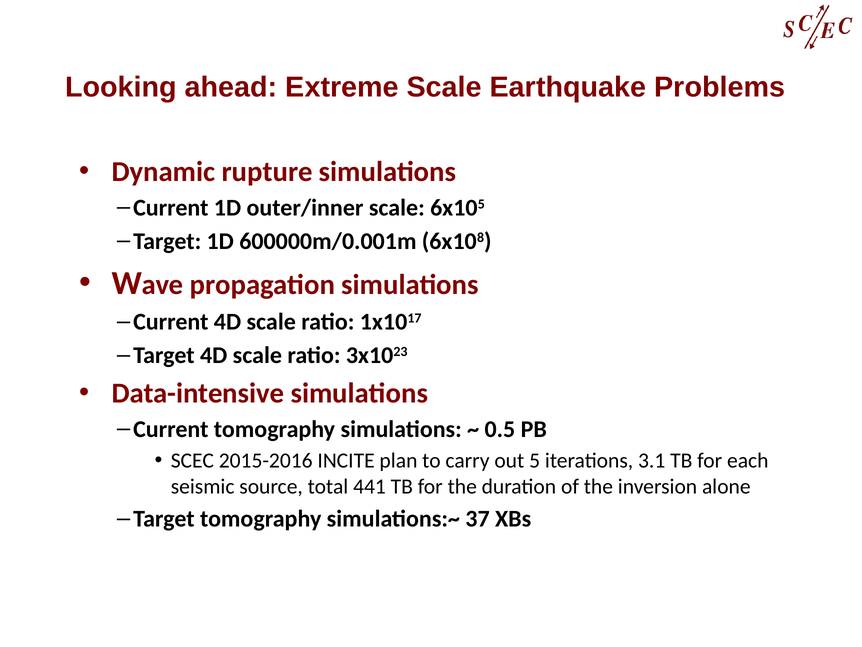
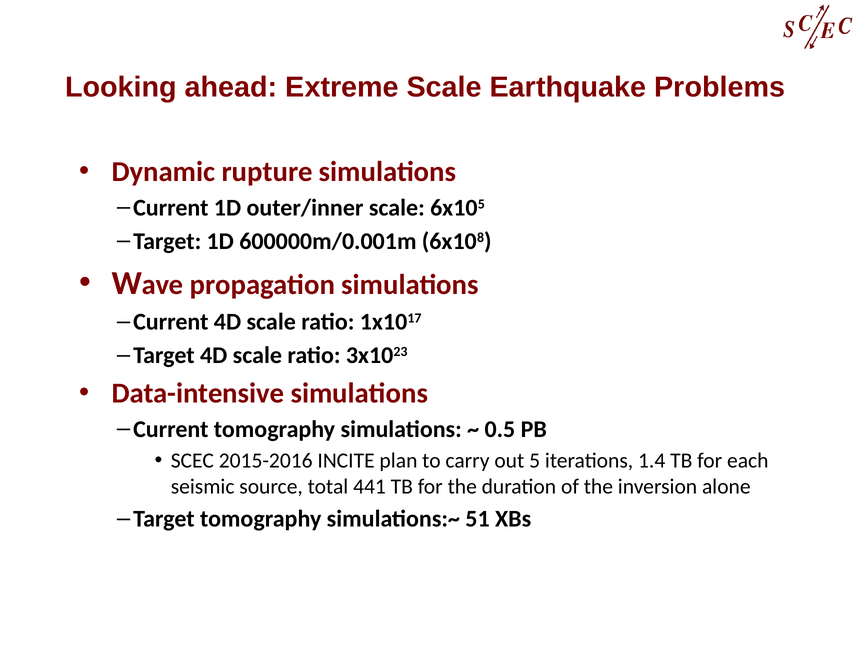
3.1: 3.1 -> 1.4
37: 37 -> 51
